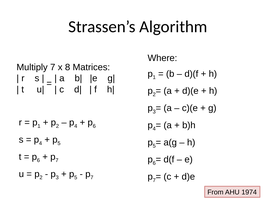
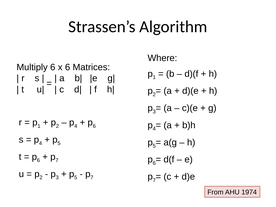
Multiply 7: 7 -> 6
x 8: 8 -> 6
